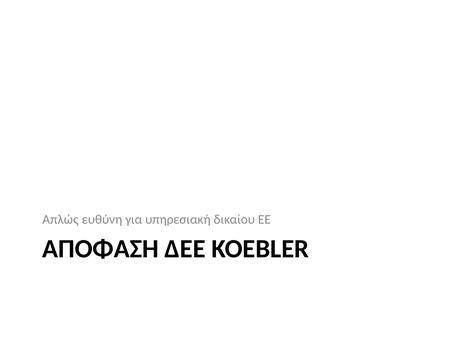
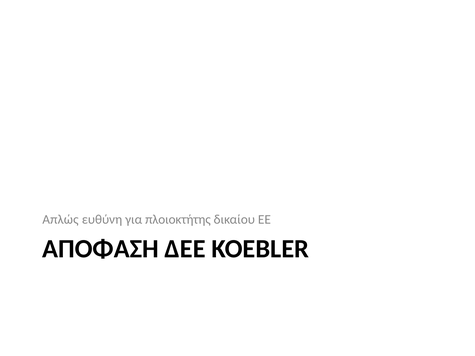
υπηρεσιακή: υπηρεσιακή -> πλοιοκτήτης
